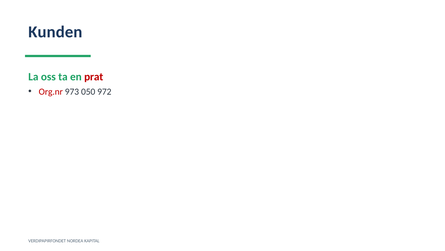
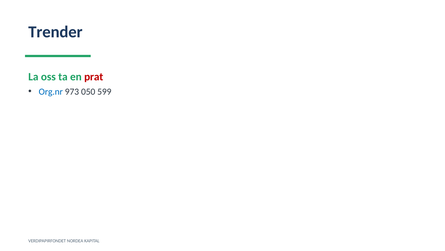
Kunden: Kunden -> Trender
Org.nr colour: red -> blue
972: 972 -> 599
